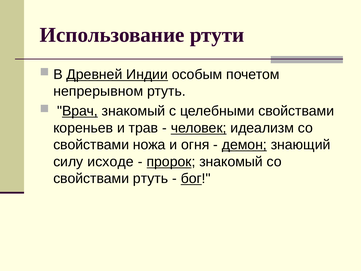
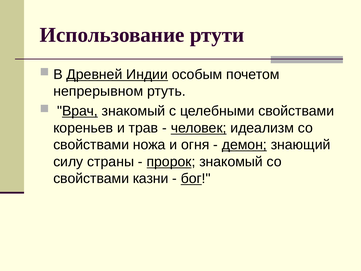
исходе: исходе -> страны
свойствами ртуть: ртуть -> казни
